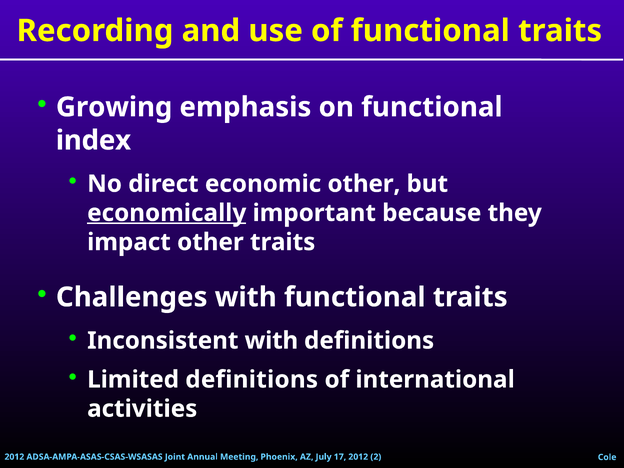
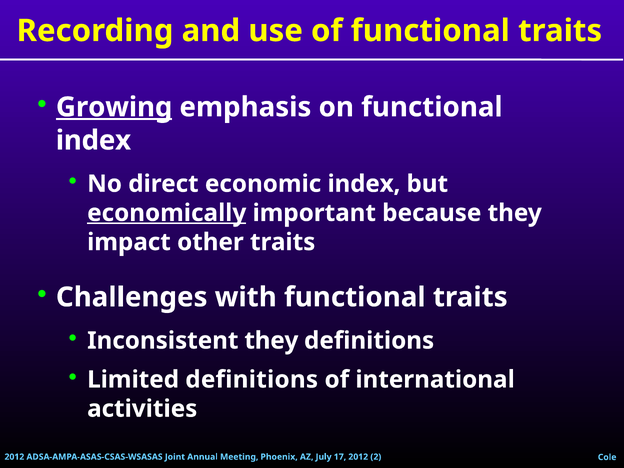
Growing underline: none -> present
economic other: other -> index
Inconsistent with: with -> they
